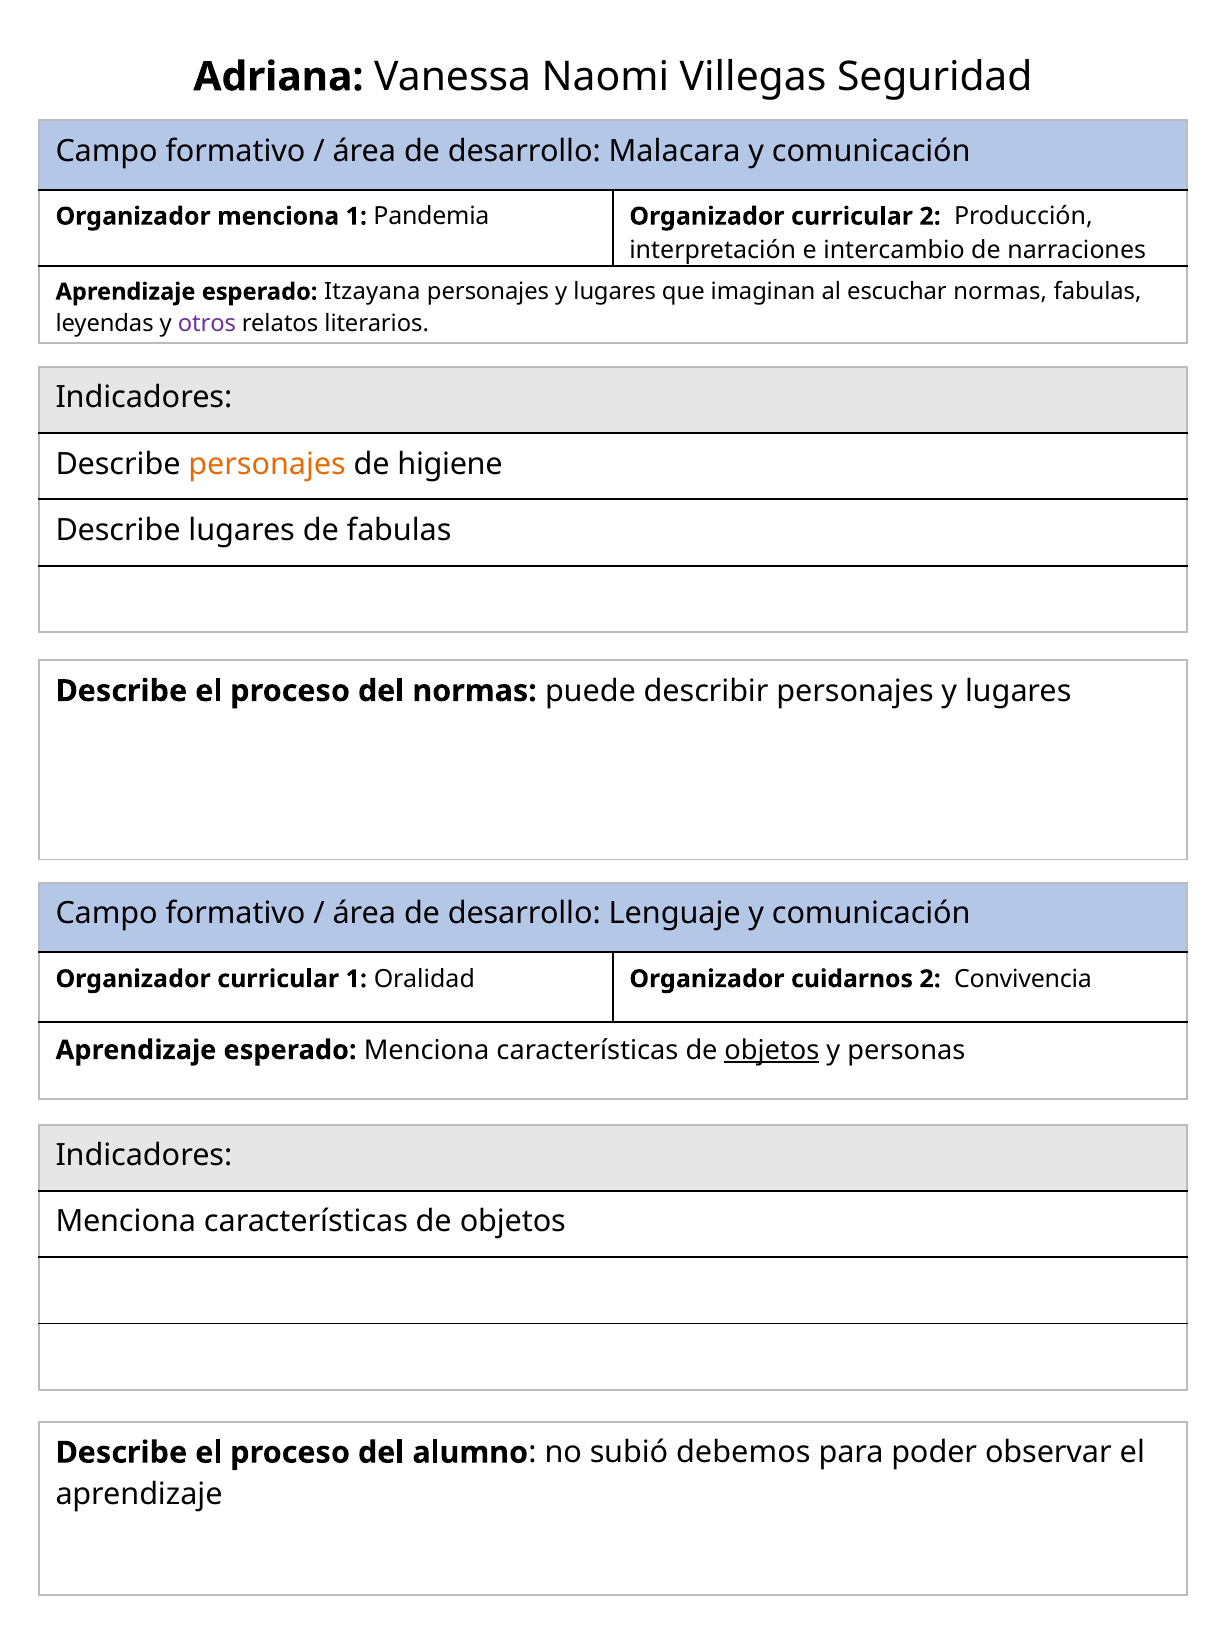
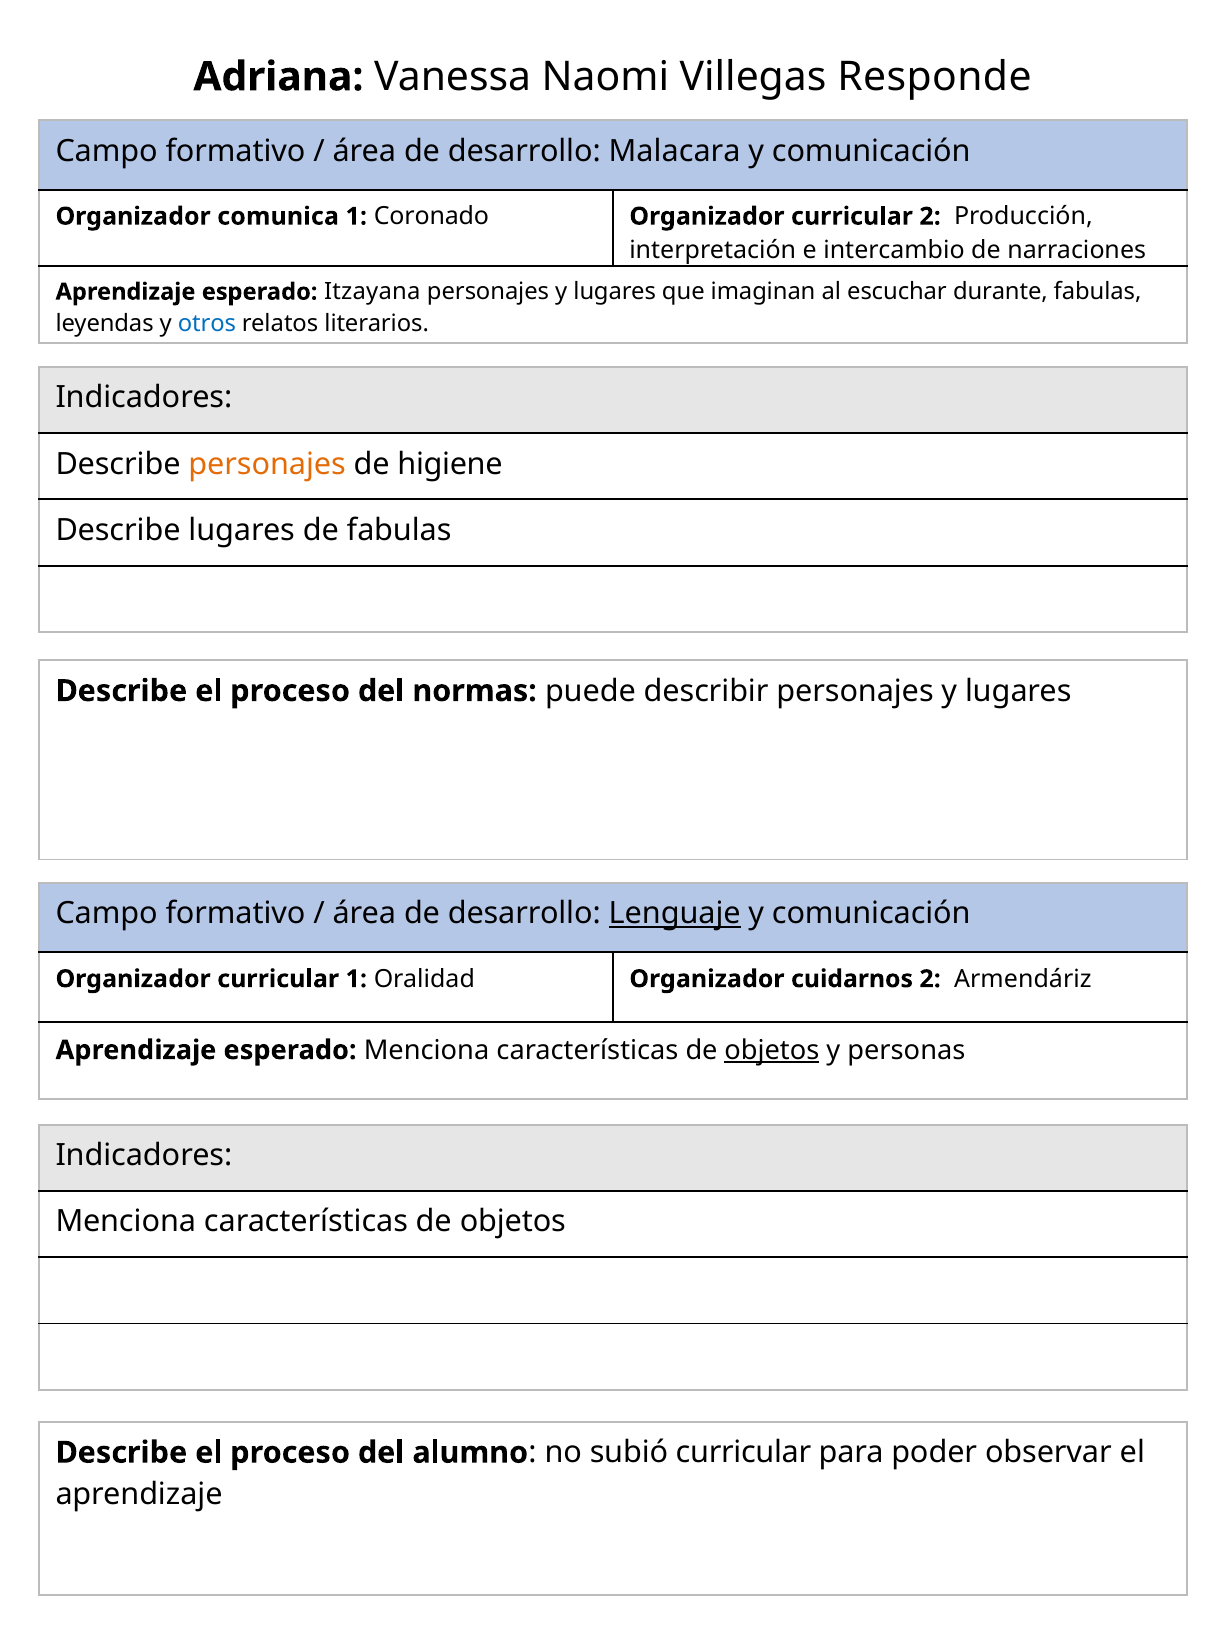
Seguridad: Seguridad -> Responde
Organizador menciona: menciona -> comunica
Pandemia: Pandemia -> Coronado
escuchar normas: normas -> durante
otros colour: purple -> blue
Lenguaje underline: none -> present
Convivencia: Convivencia -> Armendáriz
subió debemos: debemos -> curricular
